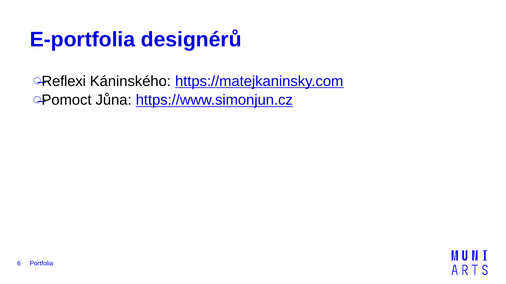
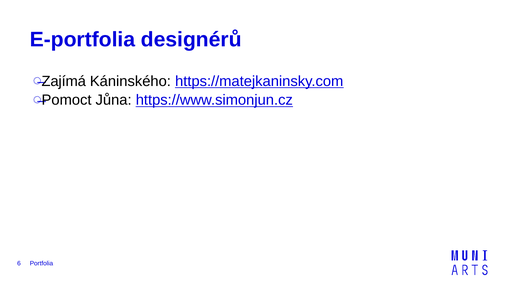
Reflexi: Reflexi -> Zajímá
